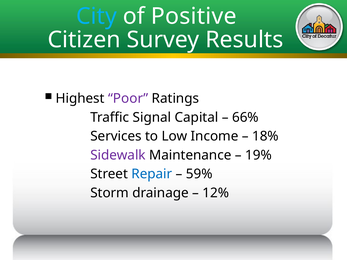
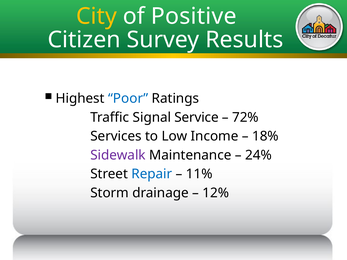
City colour: light blue -> yellow
Poor colour: purple -> blue
Capital: Capital -> Service
66%: 66% -> 72%
19%: 19% -> 24%
59%: 59% -> 11%
